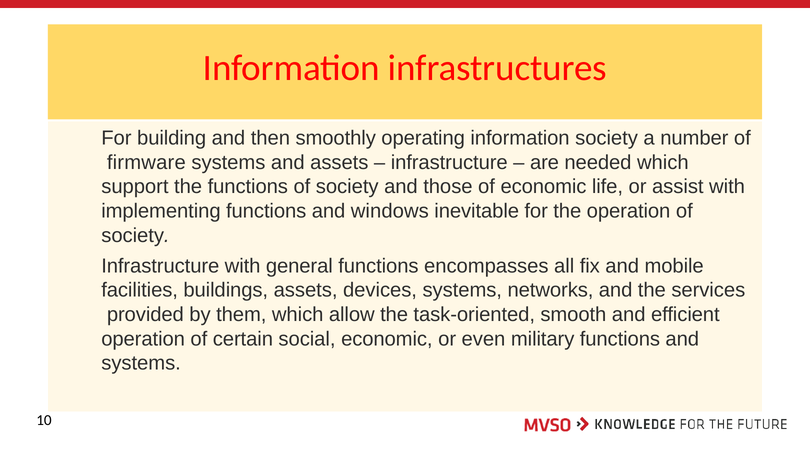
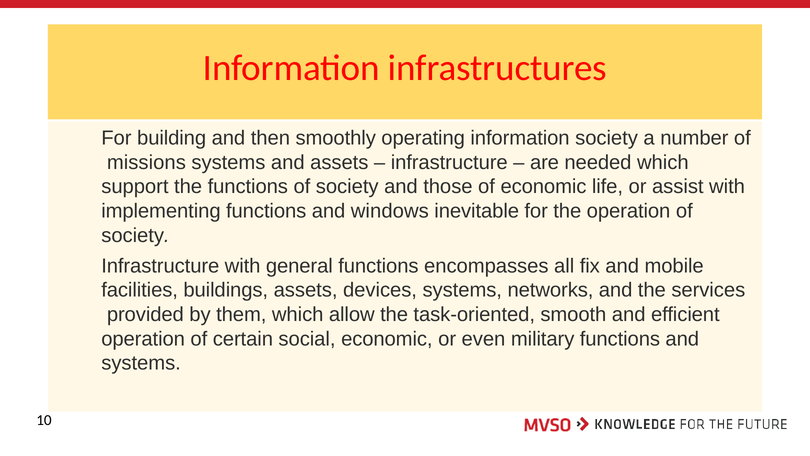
firmware: firmware -> missions
